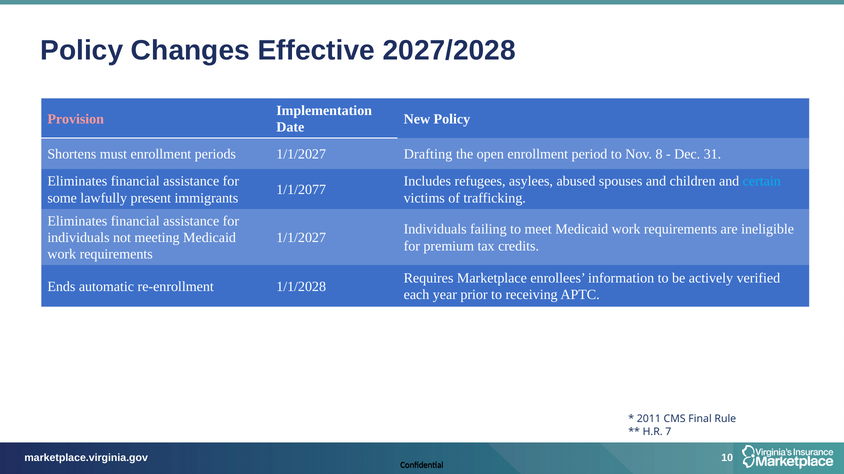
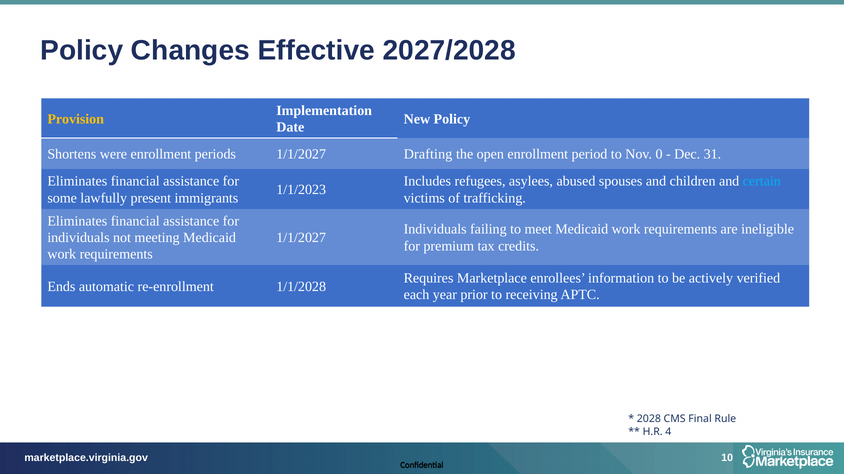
Provision colour: pink -> yellow
must: must -> were
8: 8 -> 0
1/1/2077: 1/1/2077 -> 1/1/2023
2011: 2011 -> 2028
7: 7 -> 4
